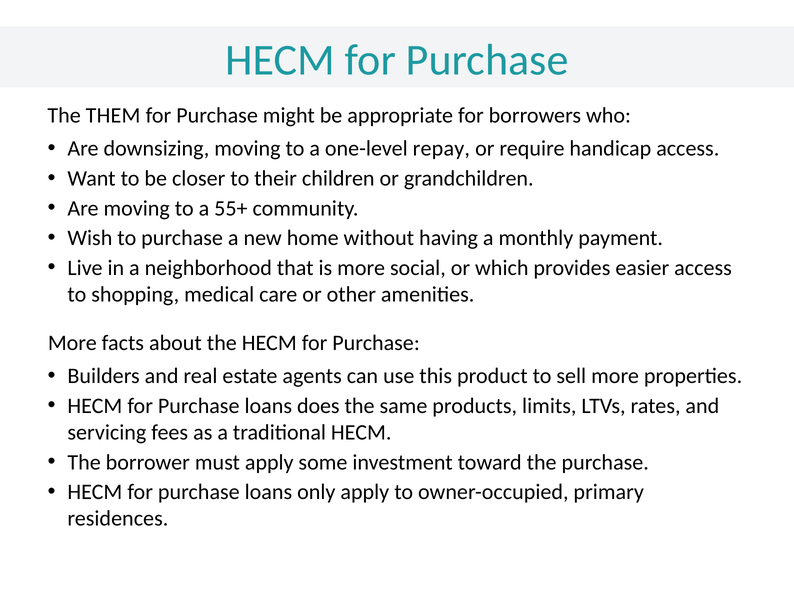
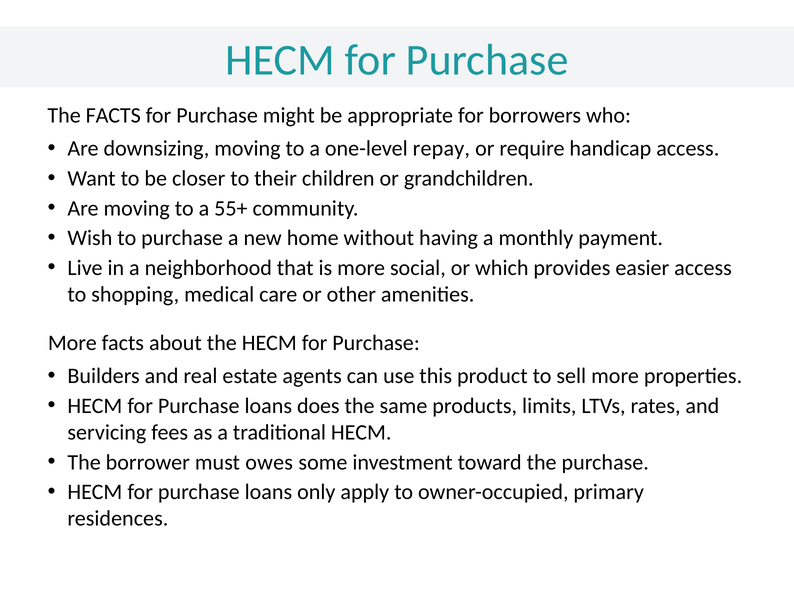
The THEM: THEM -> FACTS
must apply: apply -> owes
